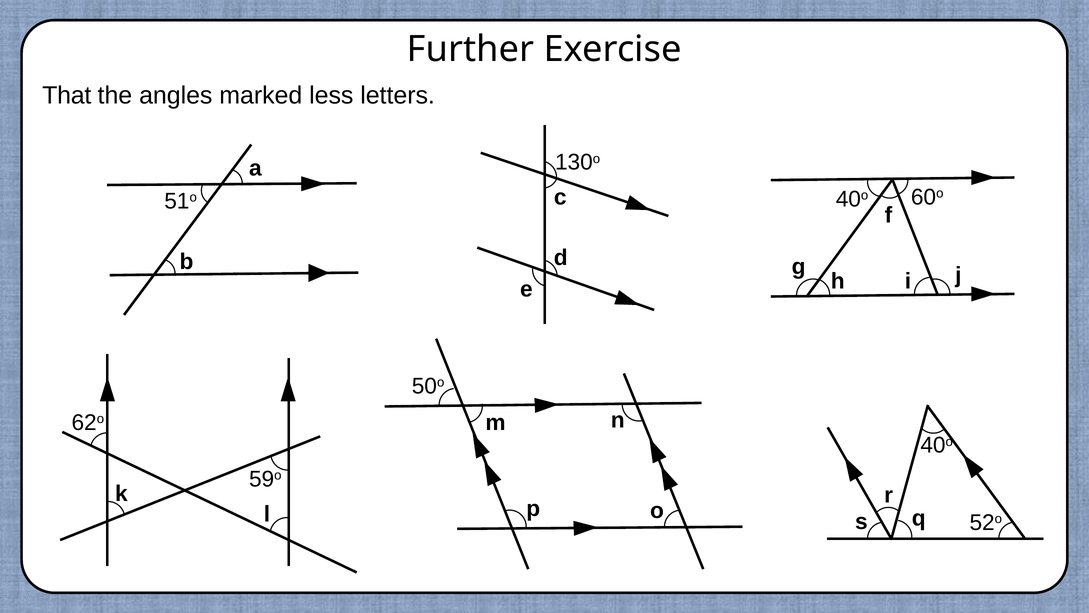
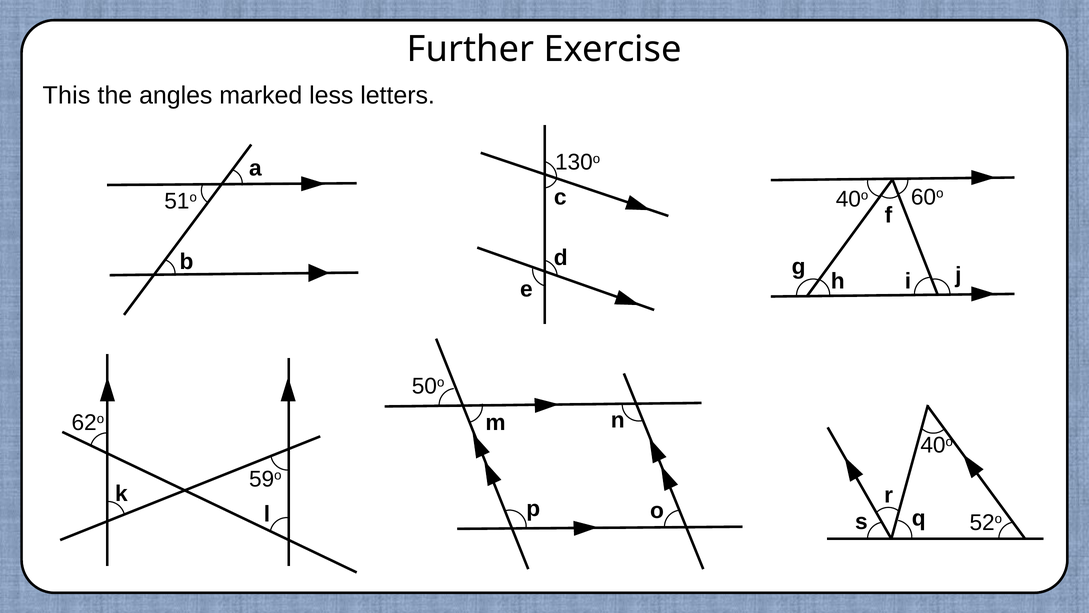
That: That -> This
